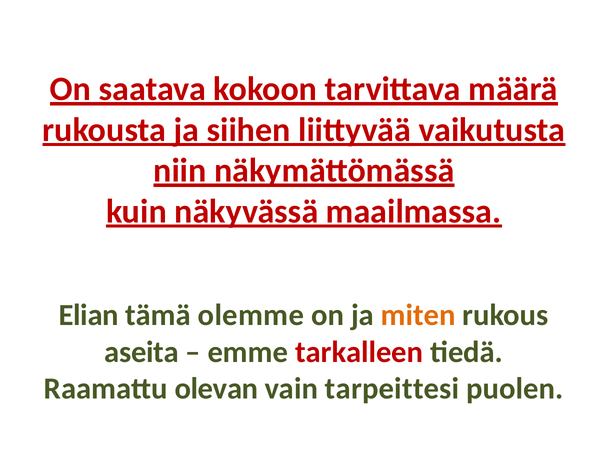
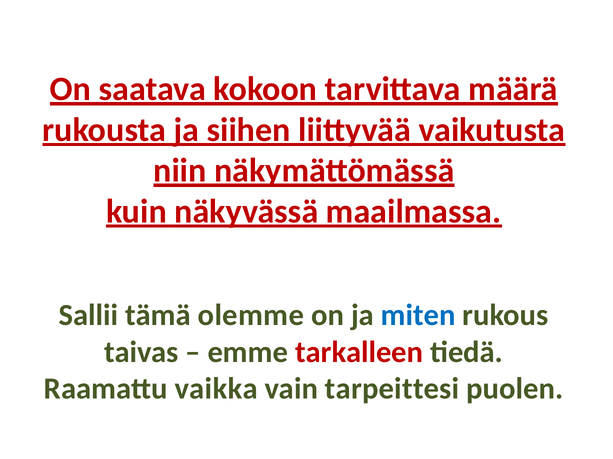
Elian: Elian -> Sallii
miten colour: orange -> blue
aseita: aseita -> taivas
olevan: olevan -> vaikka
